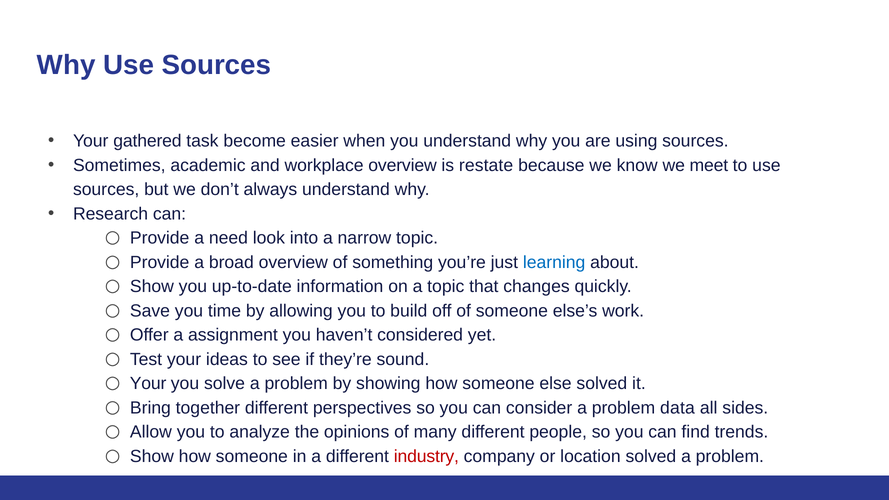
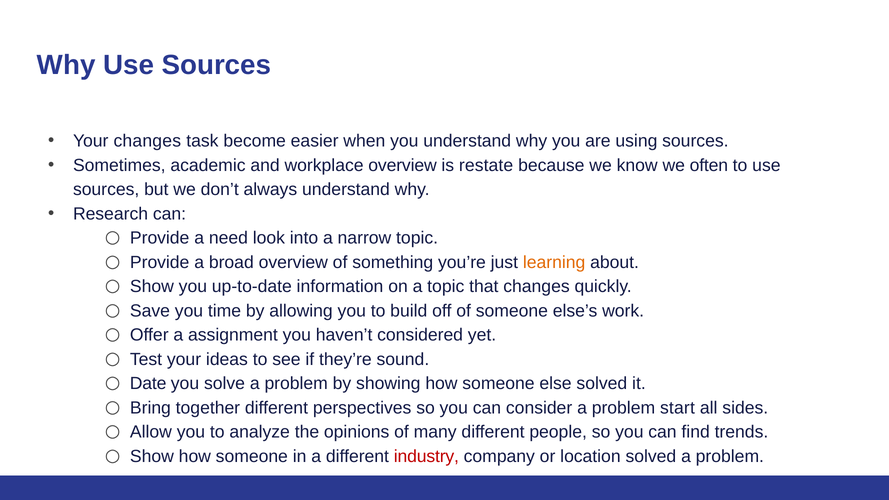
Your gathered: gathered -> changes
meet: meet -> often
learning colour: blue -> orange
Your at (148, 384): Your -> Date
data: data -> start
